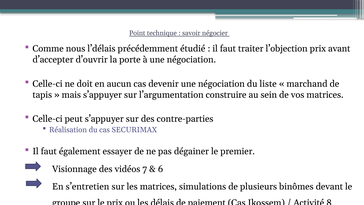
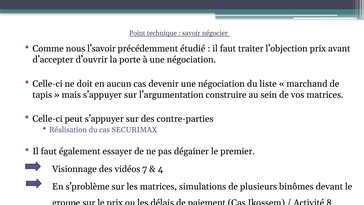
l’délais: l’délais -> l’savoir
6: 6 -> 4
s’entretien: s’entretien -> s’problème
